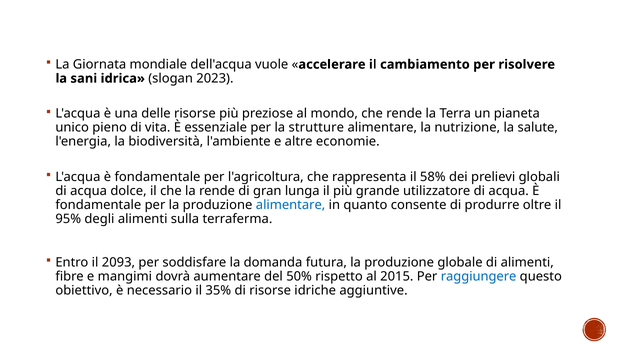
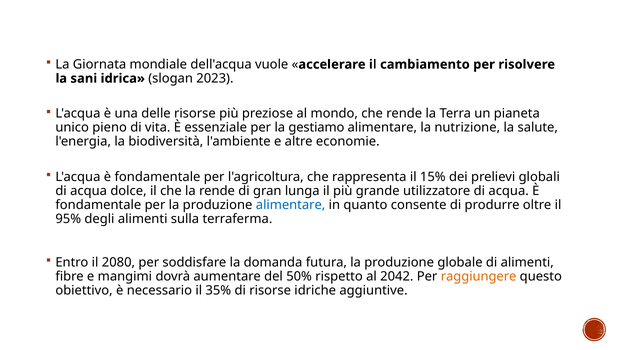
strutture: strutture -> gestiamo
58%: 58% -> 15%
2093: 2093 -> 2080
2015: 2015 -> 2042
raggiungere colour: blue -> orange
